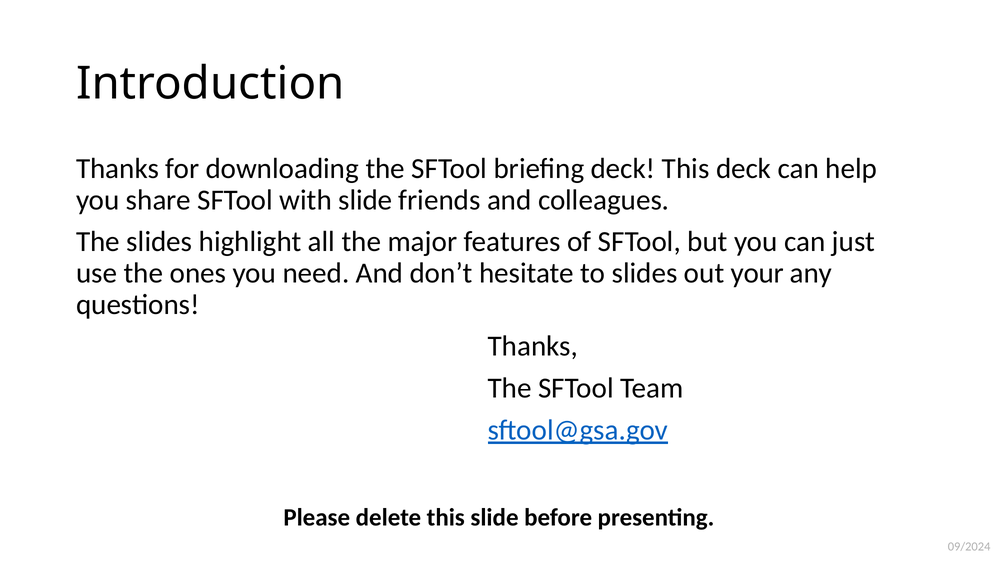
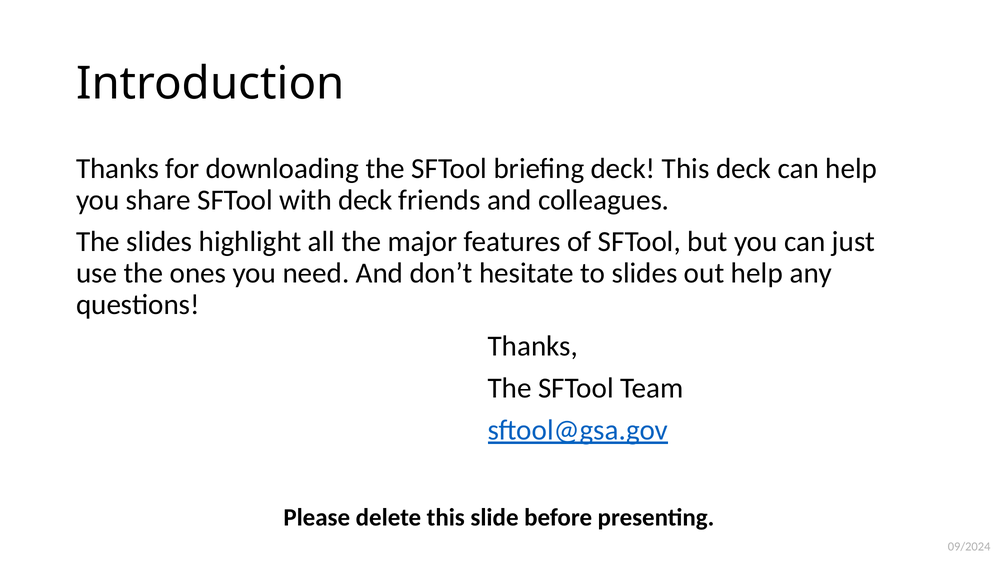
with slide: slide -> deck
out your: your -> help
